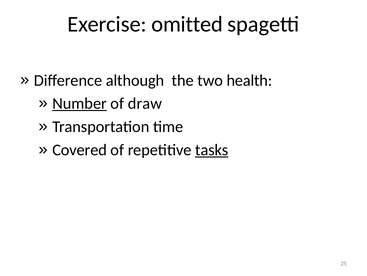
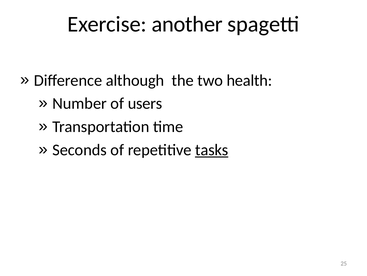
omitted: omitted -> another
Number underline: present -> none
draw: draw -> users
Covered: Covered -> Seconds
